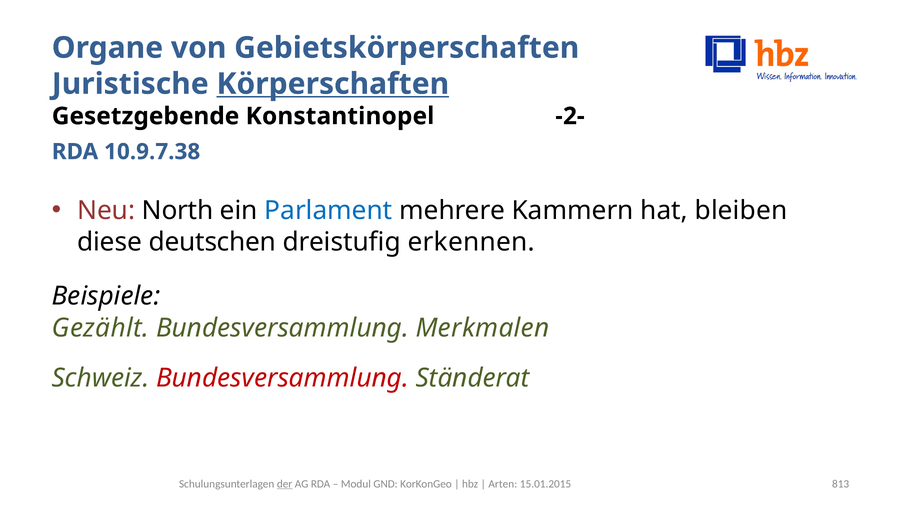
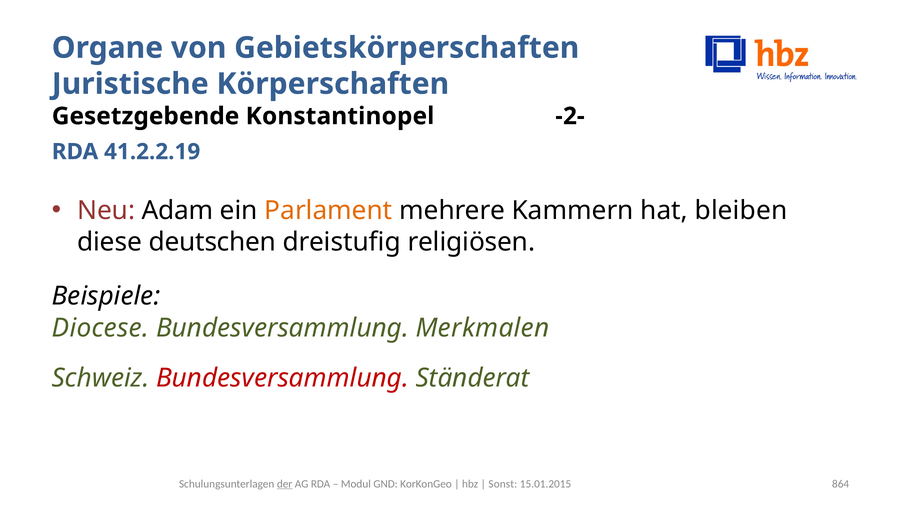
Körperschaften underline: present -> none
10.9.7.38: 10.9.7.38 -> 41.2.2.19
North: North -> Adam
Parlament colour: blue -> orange
erkennen: erkennen -> religiösen
Gezählt: Gezählt -> Diocese
Arten: Arten -> Sonst
813: 813 -> 864
